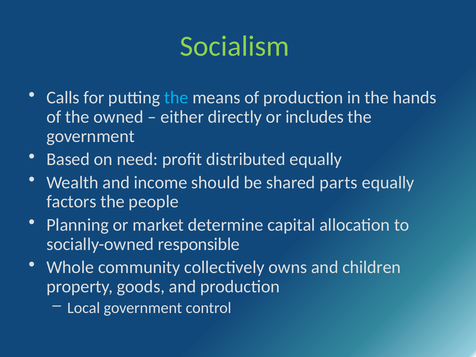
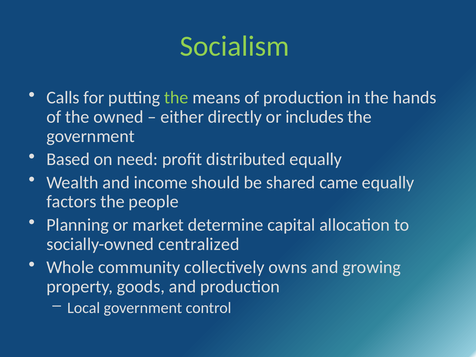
the at (176, 98) colour: light blue -> light green
parts: parts -> came
responsible: responsible -> centralized
children: children -> growing
